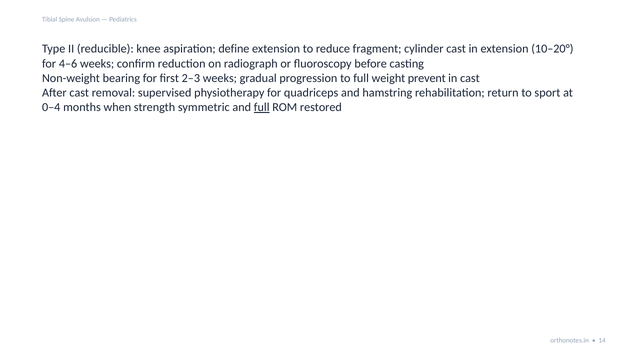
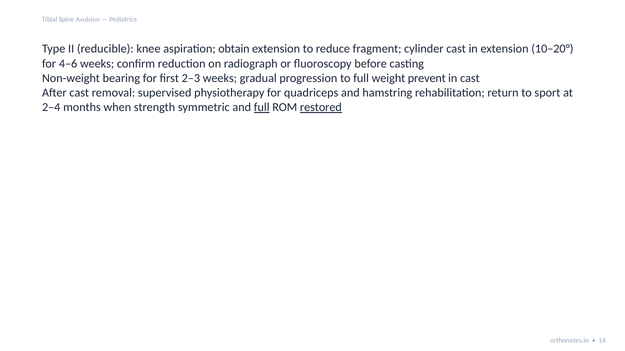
define: define -> obtain
0–4: 0–4 -> 2–4
restored underline: none -> present
